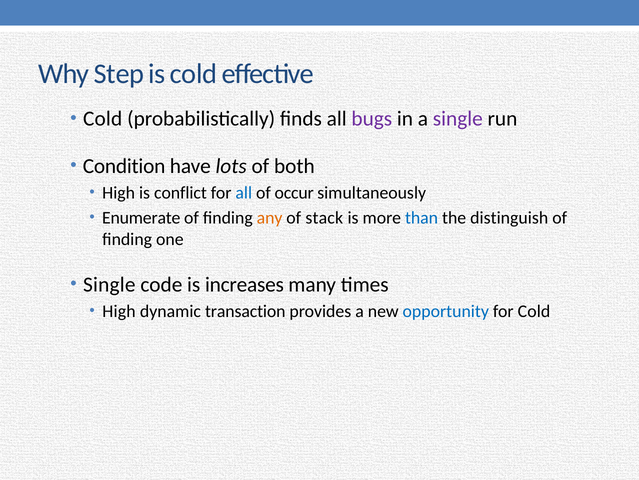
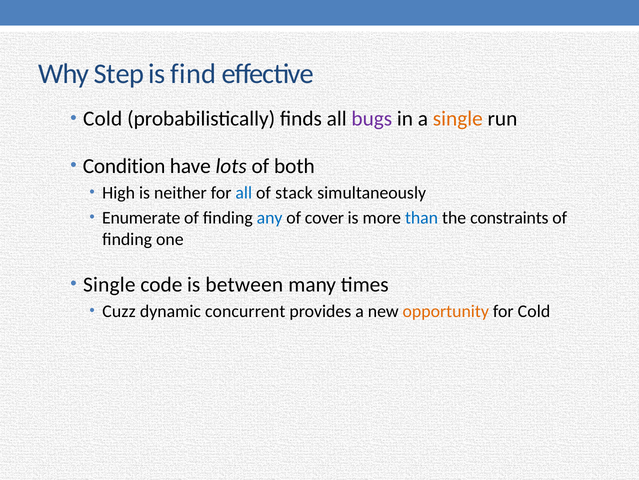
is cold: cold -> find
single at (458, 119) colour: purple -> orange
conflict: conflict -> neither
occur: occur -> stack
any colour: orange -> blue
stack: stack -> cover
distinguish: distinguish -> constraints
increases: increases -> between
High at (119, 311): High -> Cuzz
transaction: transaction -> concurrent
opportunity colour: blue -> orange
